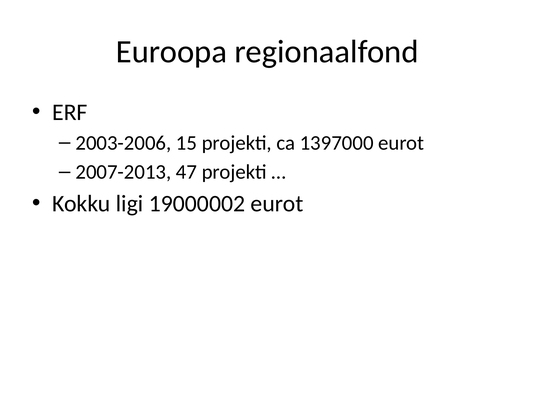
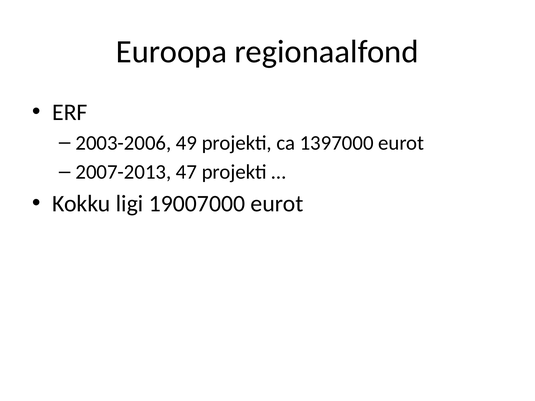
15: 15 -> 49
19000002: 19000002 -> 19007000
